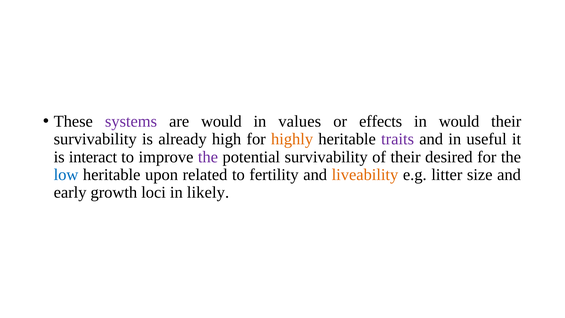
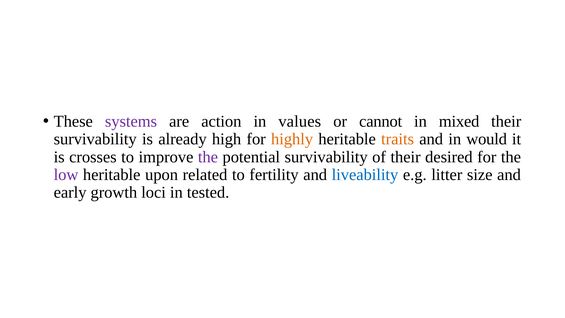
are would: would -> action
effects: effects -> cannot
in would: would -> mixed
traits colour: purple -> orange
useful: useful -> would
interact: interact -> crosses
low colour: blue -> purple
liveability colour: orange -> blue
likely: likely -> tested
